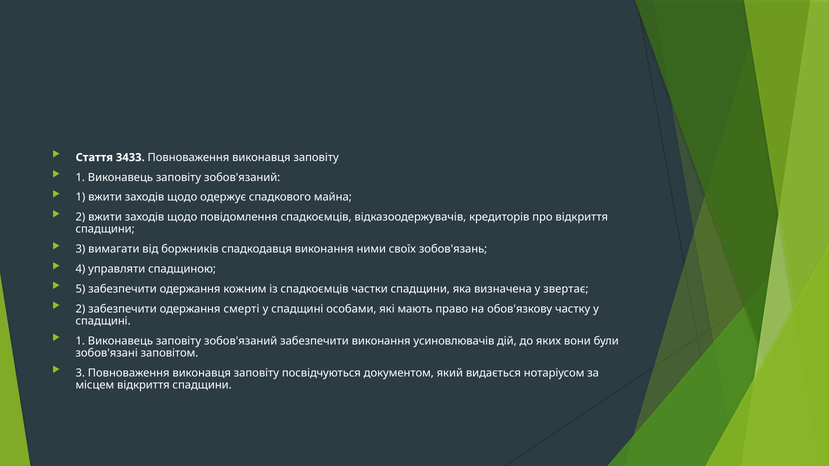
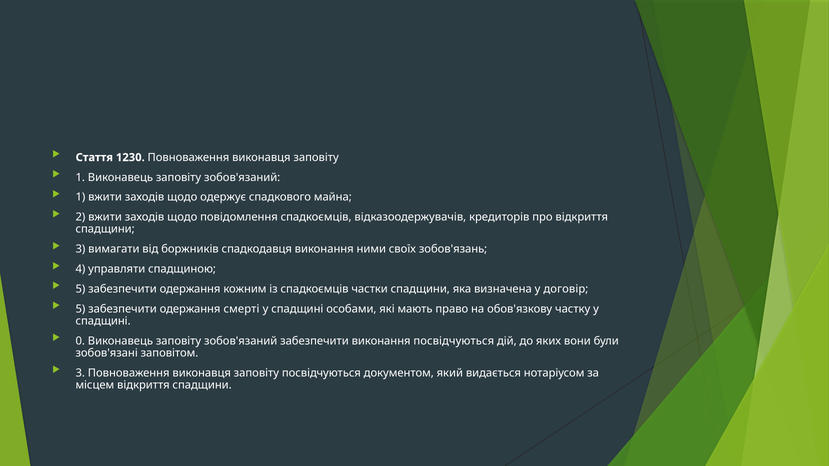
3433: 3433 -> 1230
звертає: звертає -> договір
2 at (80, 309): 2 -> 5
1 at (80, 341): 1 -> 0
виконання усиновлювачів: усиновлювачів -> посвідчуються
